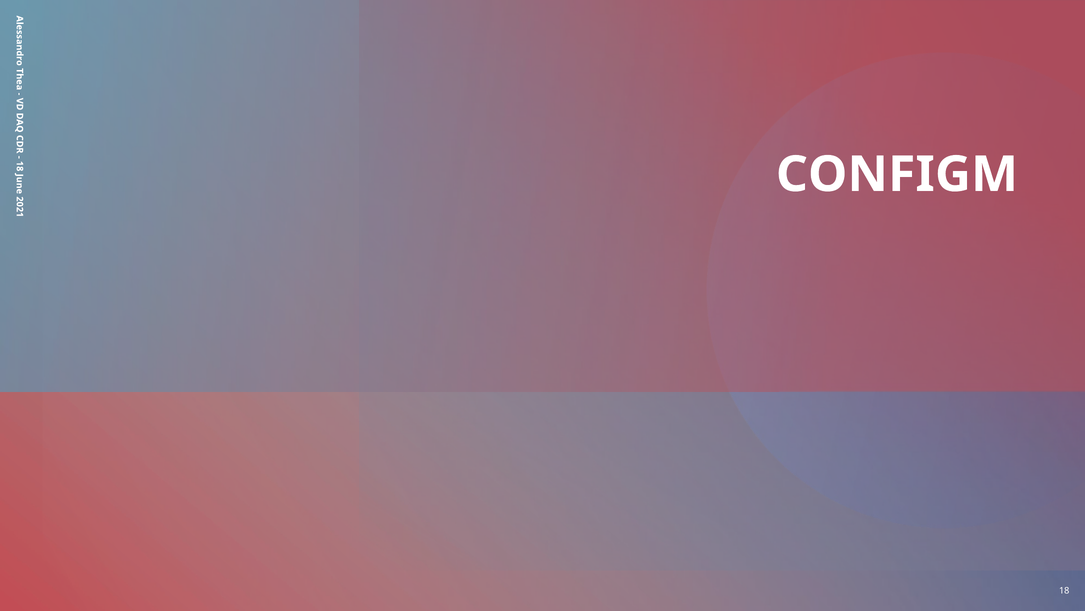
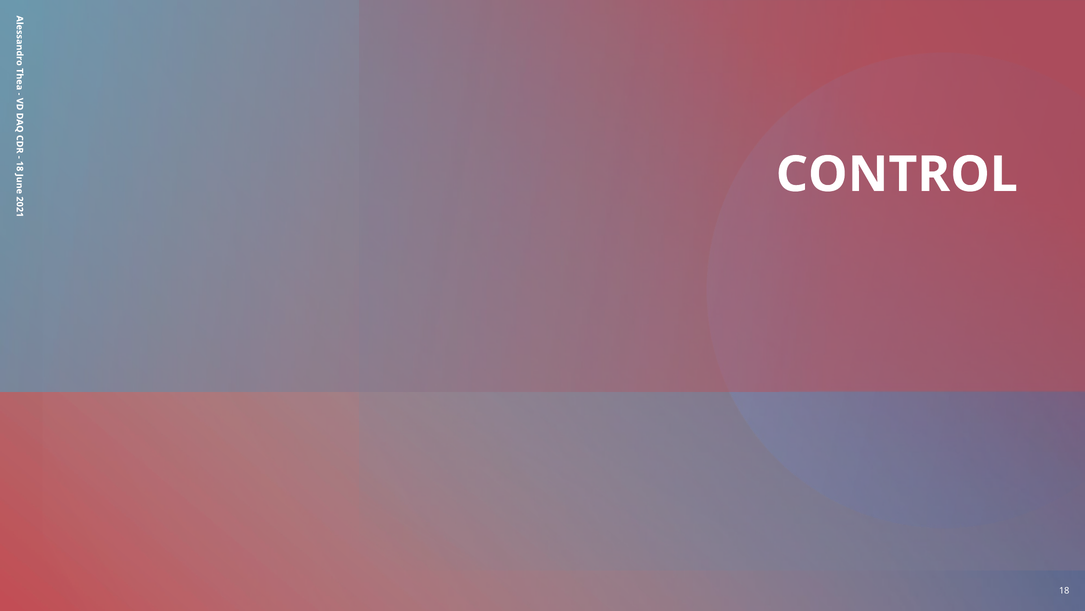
CONFIGM: CONFIGM -> CONTROL
